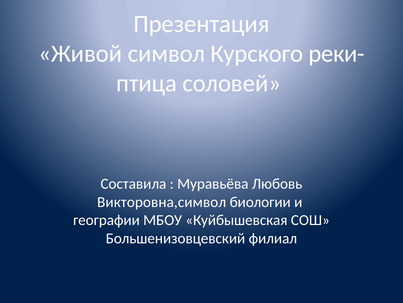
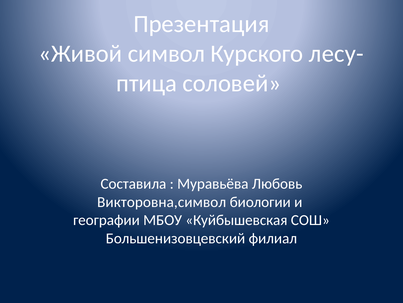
реки-: реки- -> лесу-
